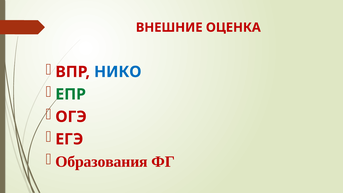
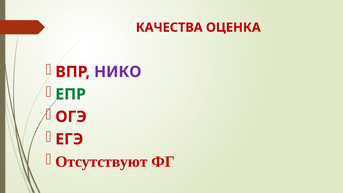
ВНЕШНИЕ: ВНЕШНИЕ -> КАЧЕСТВА
НИКО colour: blue -> purple
Образования: Образования -> Отсутствуют
